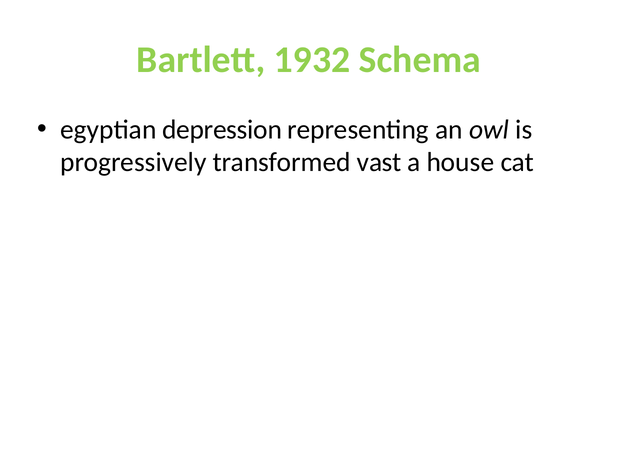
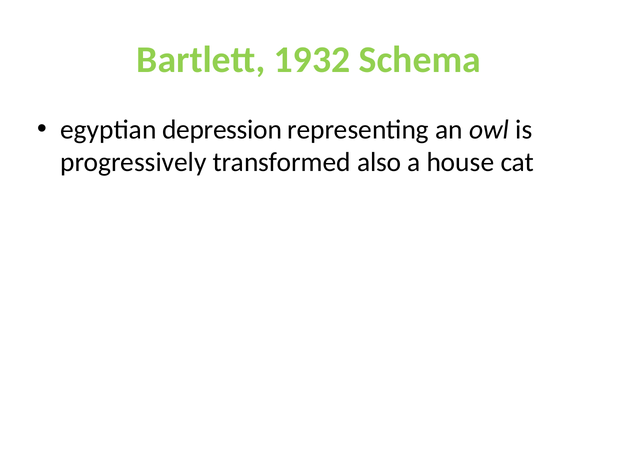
vast: vast -> also
